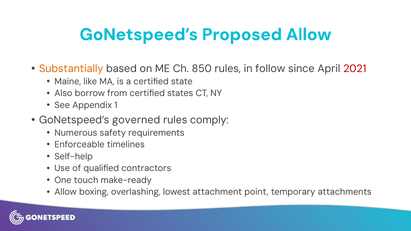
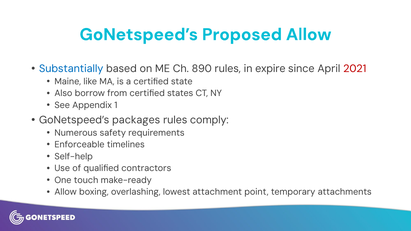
Substantially colour: orange -> blue
850: 850 -> 890
follow: follow -> expire
governed: governed -> packages
